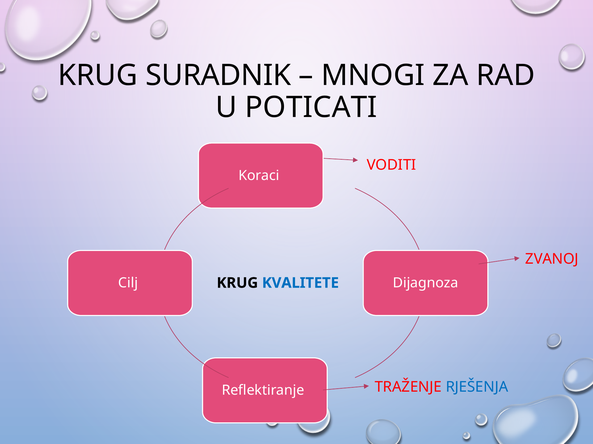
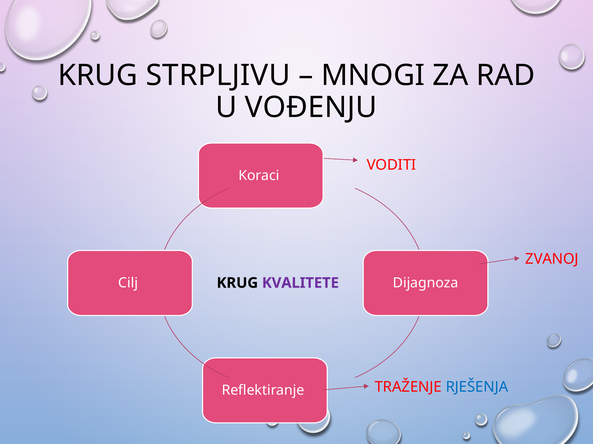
SURADNIK: SURADNIK -> STRPLJIVU
POTICATI: POTICATI -> VOĐENJU
KVALITETE colour: blue -> purple
